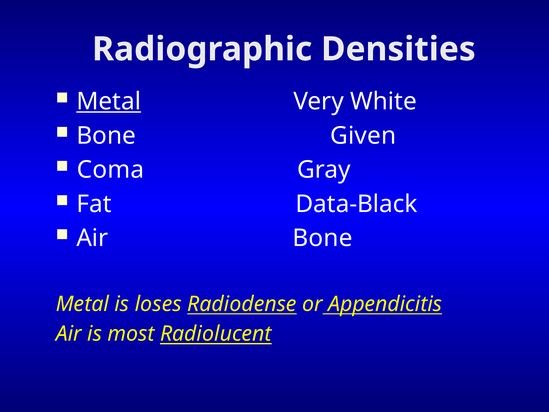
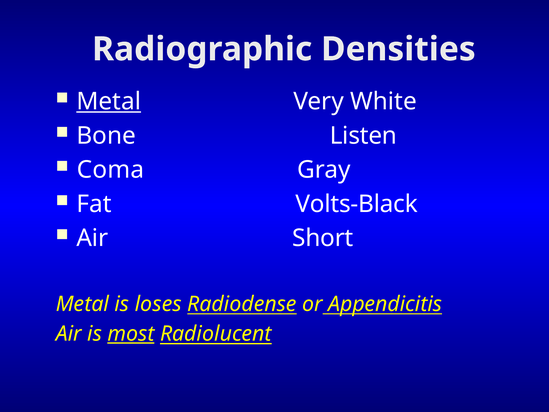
Given: Given -> Listen
Data-Black: Data-Black -> Volts-Black
Air Bone: Bone -> Short
most underline: none -> present
